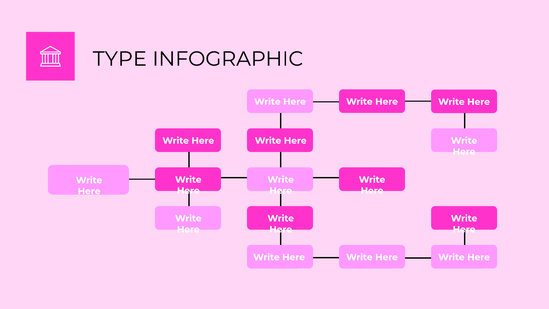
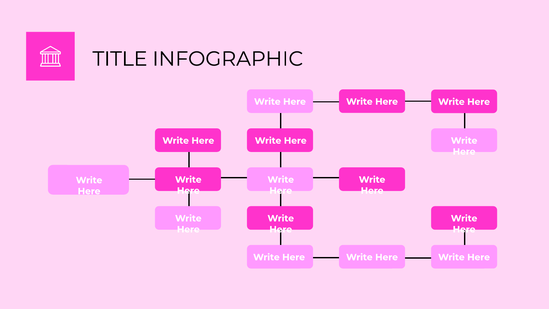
TYPE: TYPE -> TITLE
